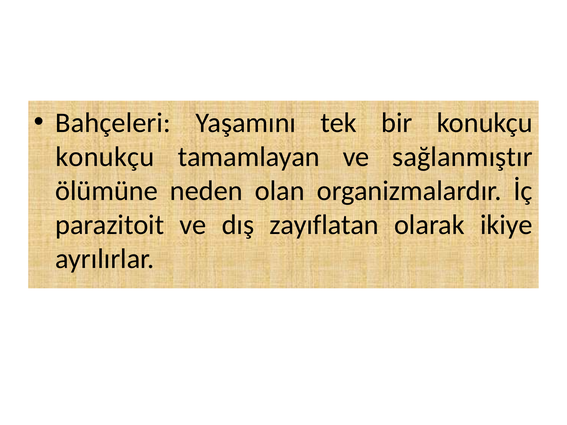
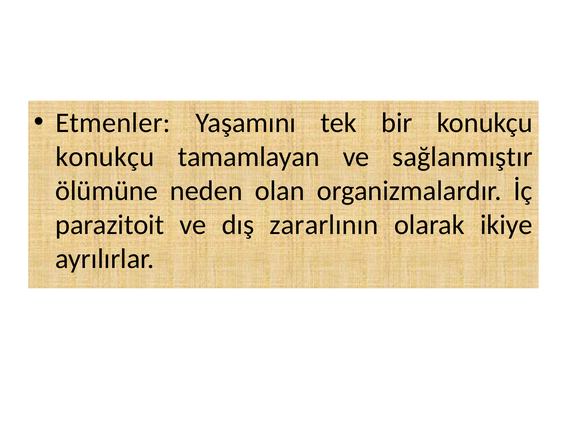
Bahçeleri: Bahçeleri -> Etmenler
zayıflatan: zayıflatan -> zararlının
